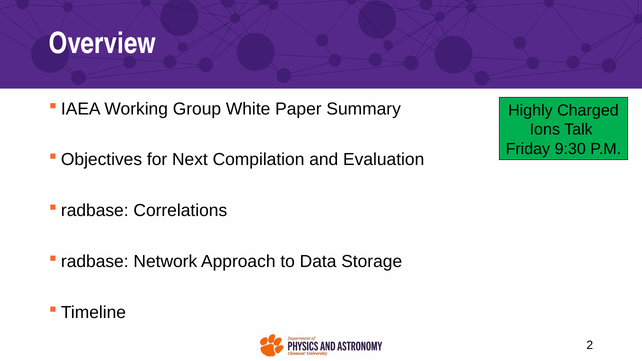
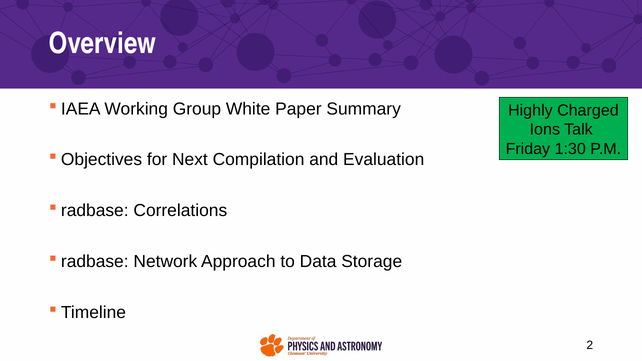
9:30: 9:30 -> 1:30
